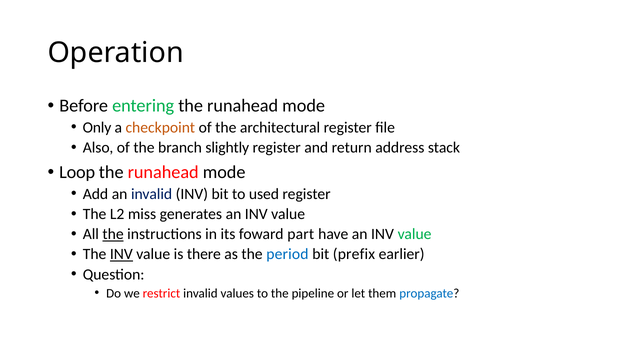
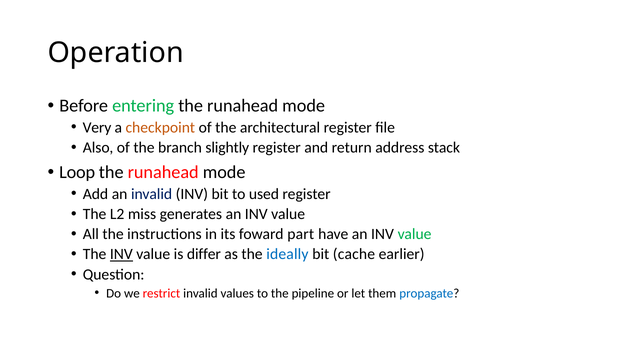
Only: Only -> Very
the at (113, 234) underline: present -> none
there: there -> differ
period: period -> ideally
prefix: prefix -> cache
